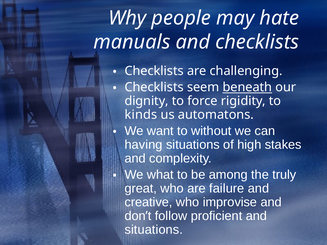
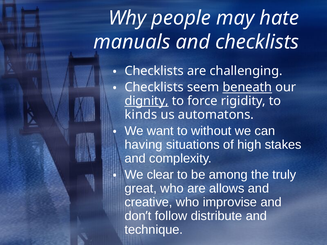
dignity underline: none -> present
what: what -> clear
failure: failure -> allows
proficient: proficient -> distribute
situations at (154, 230): situations -> technique
